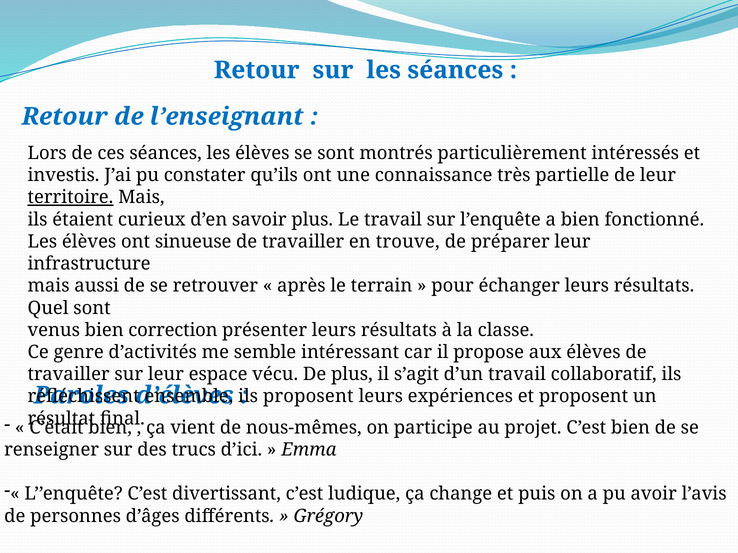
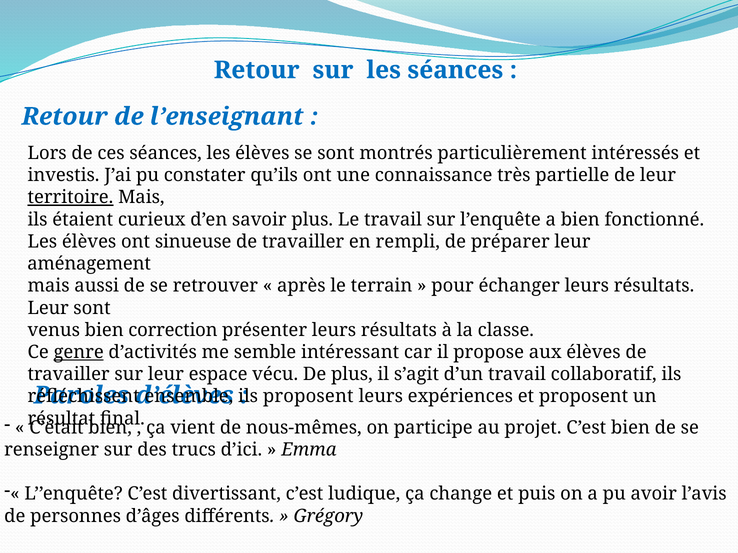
trouve: trouve -> rempli
infrastructure: infrastructure -> aménagement
Quel at (48, 308): Quel -> Leur
genre underline: none -> present
